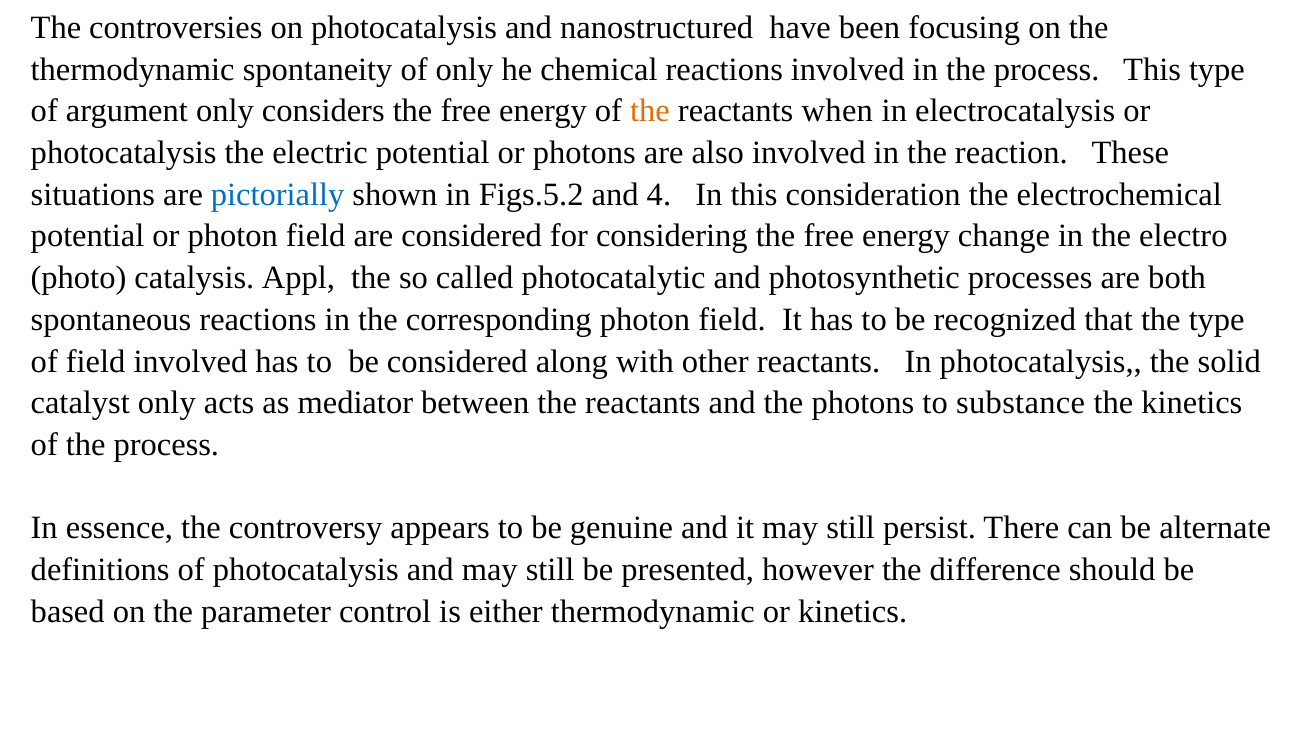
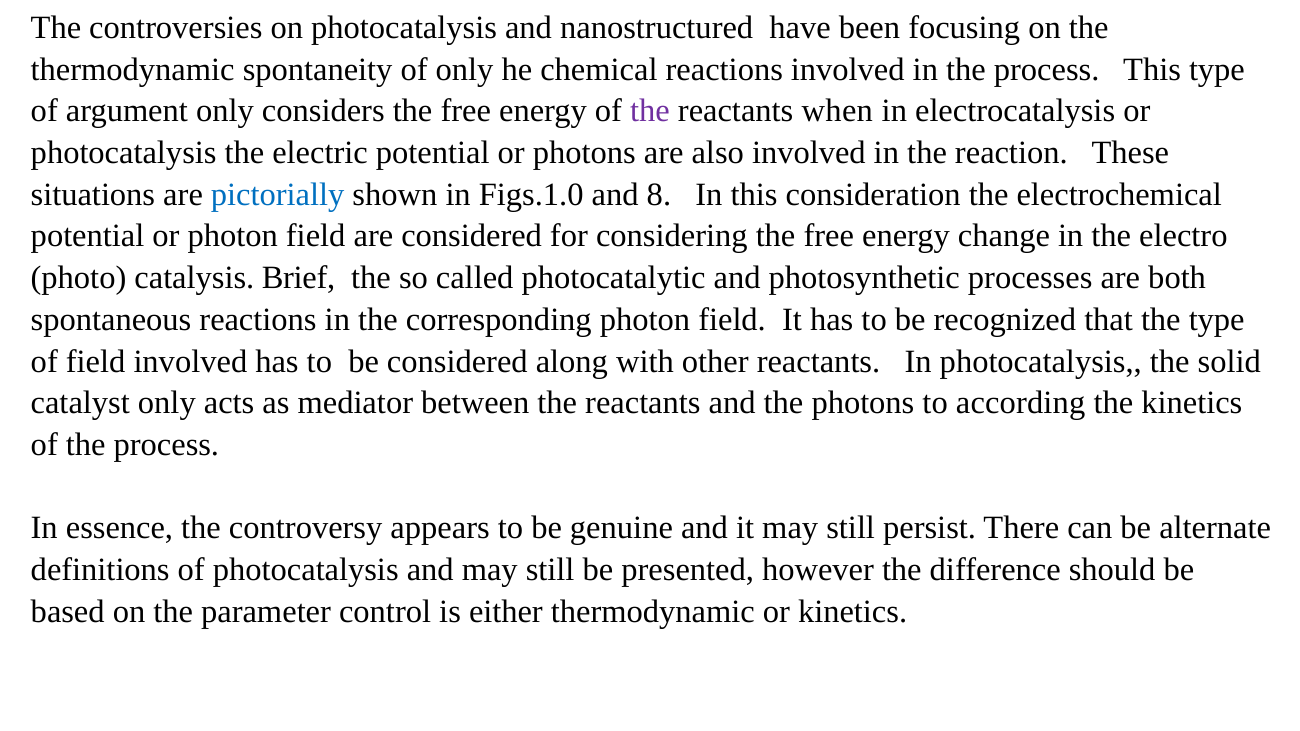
the at (650, 111) colour: orange -> purple
Figs.5.2: Figs.5.2 -> Figs.1.0
4: 4 -> 8
Appl: Appl -> Brief
substance: substance -> according
